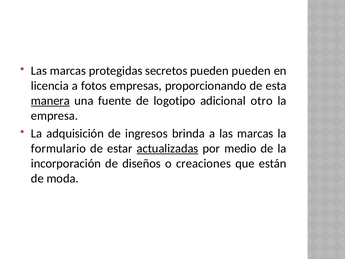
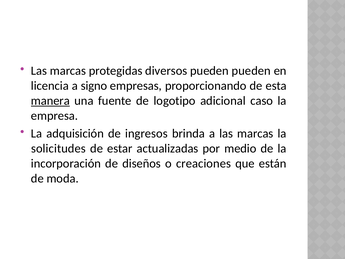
secretos: secretos -> diversos
fotos: fotos -> signo
otro: otro -> caso
formulario: formulario -> solicitudes
actualizadas underline: present -> none
